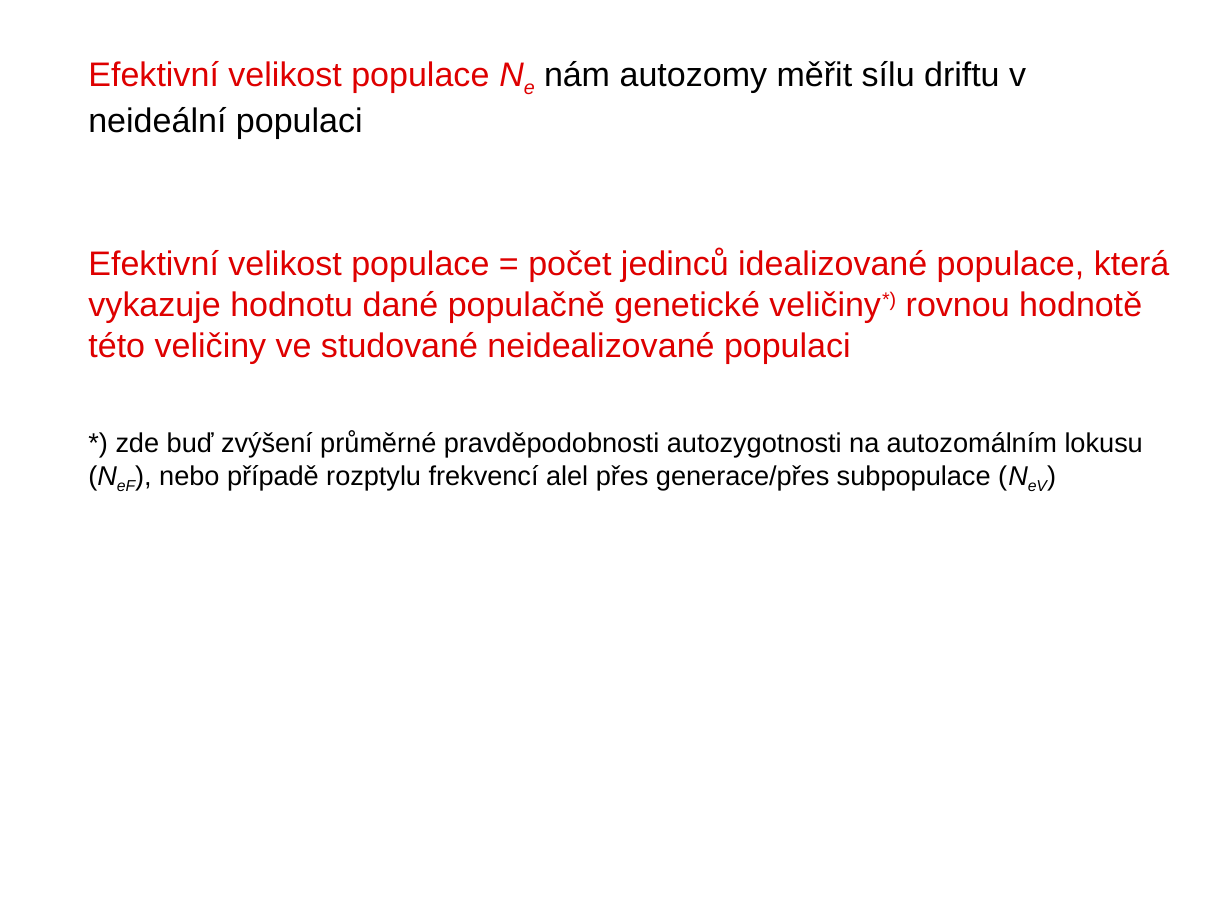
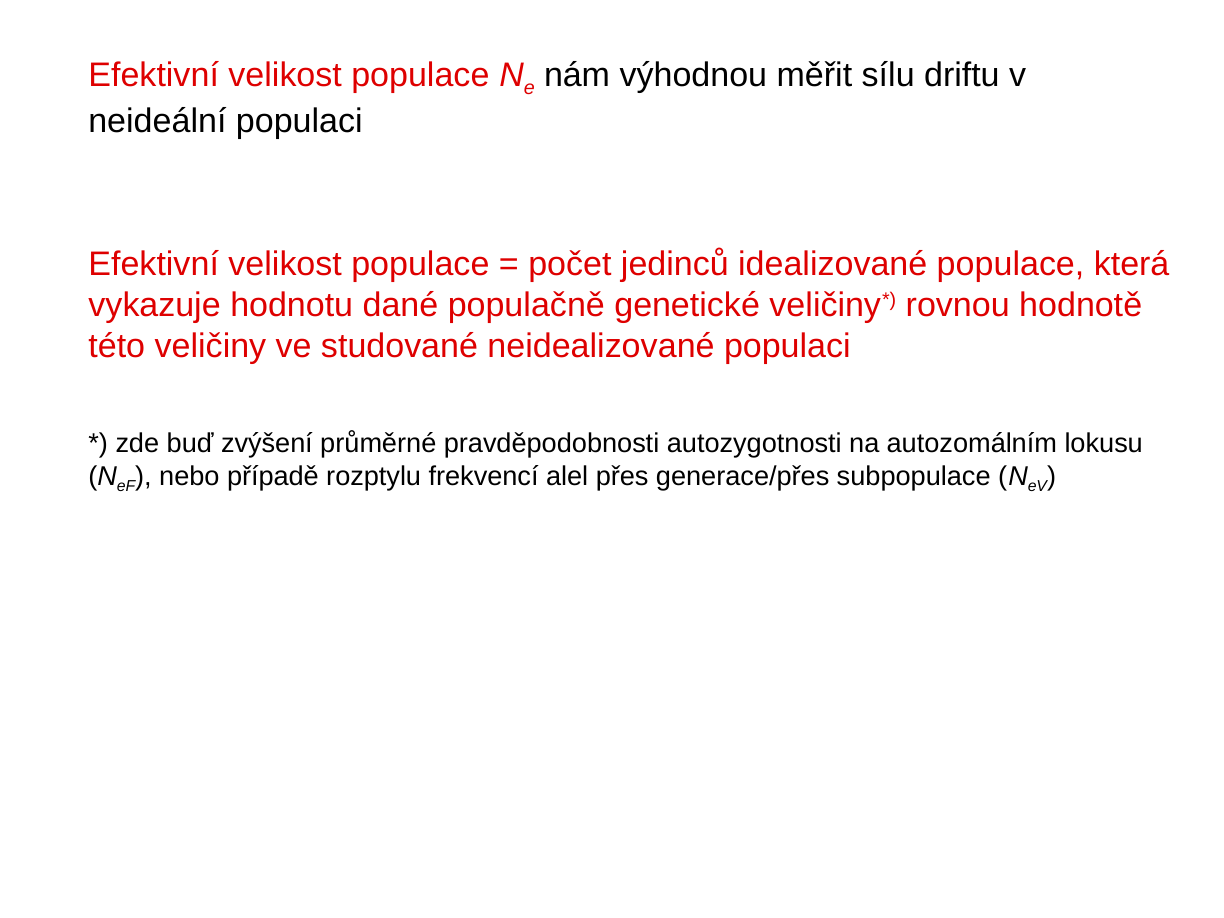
autozomy: autozomy -> výhodnou
